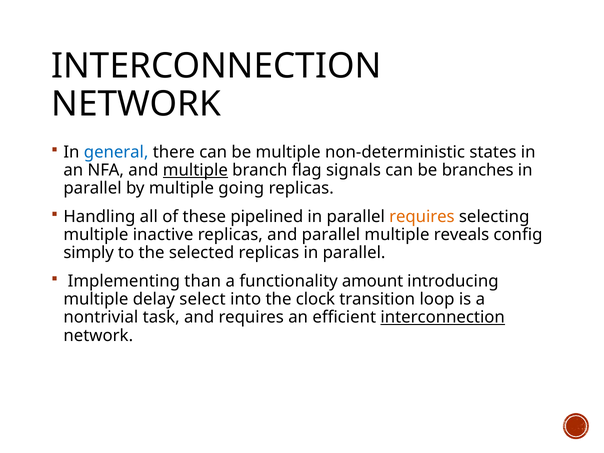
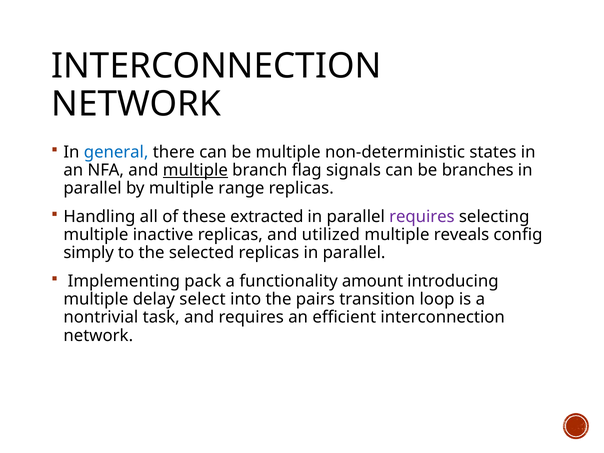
going: going -> range
pipelined: pipelined -> extracted
requires at (422, 217) colour: orange -> purple
and parallel: parallel -> utilized
than: than -> pack
clock: clock -> pairs
interconnection at (443, 317) underline: present -> none
